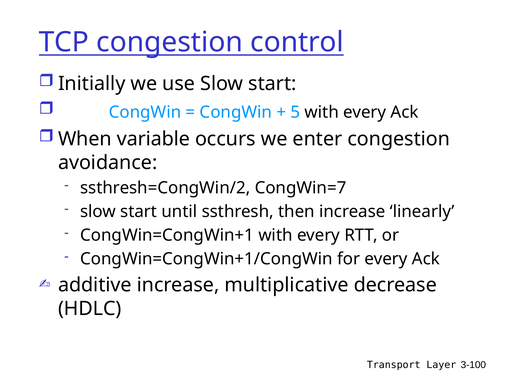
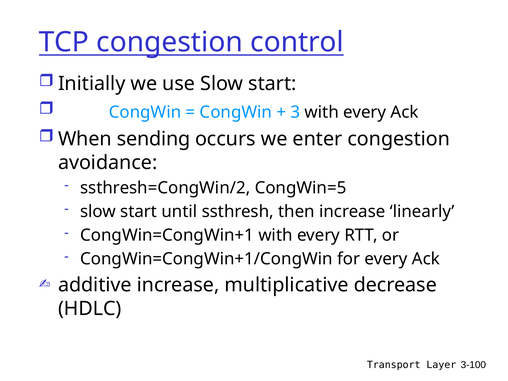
5: 5 -> 3
variable: variable -> sending
CongWin=7: CongWin=7 -> CongWin=5
